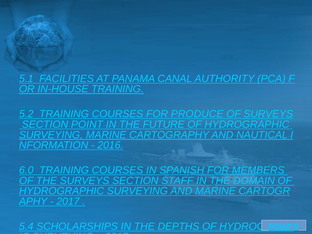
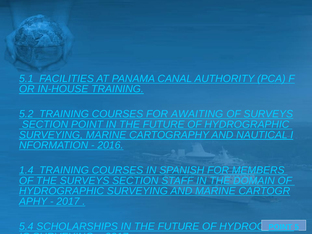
PRODUCE: PRODUCE -> AWAITING
6.0: 6.0 -> 1.4
SCHOLARSHIPS IN THE DEPTHS: DEPTHS -> FUTURE
